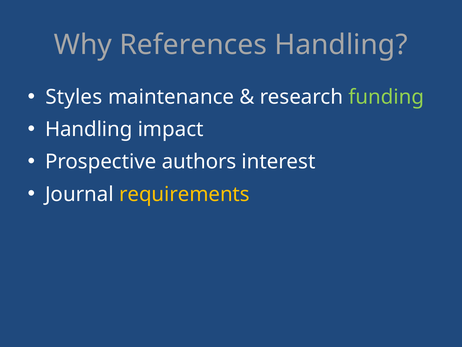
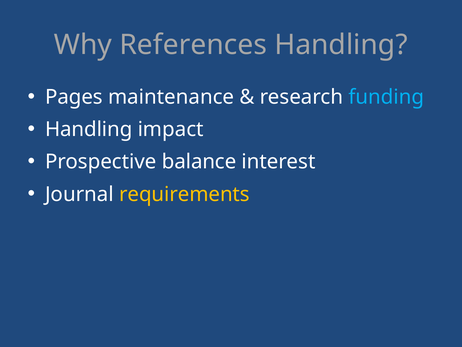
Styles: Styles -> Pages
funding colour: light green -> light blue
authors: authors -> balance
